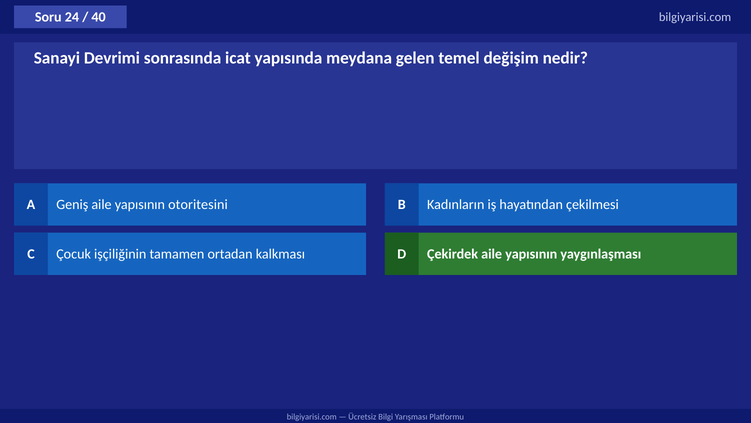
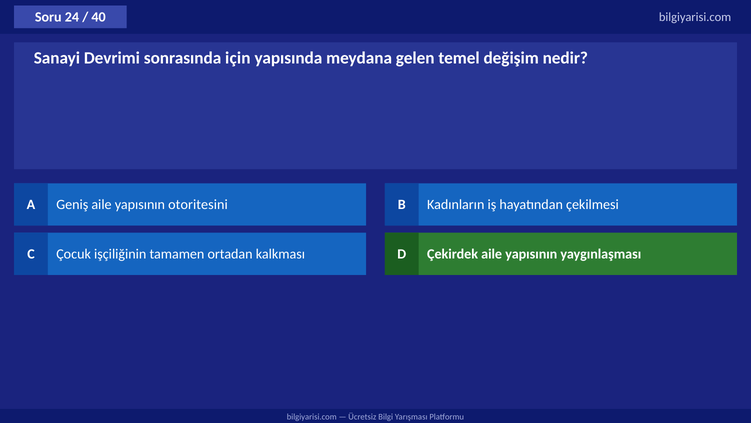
icat: icat -> için
